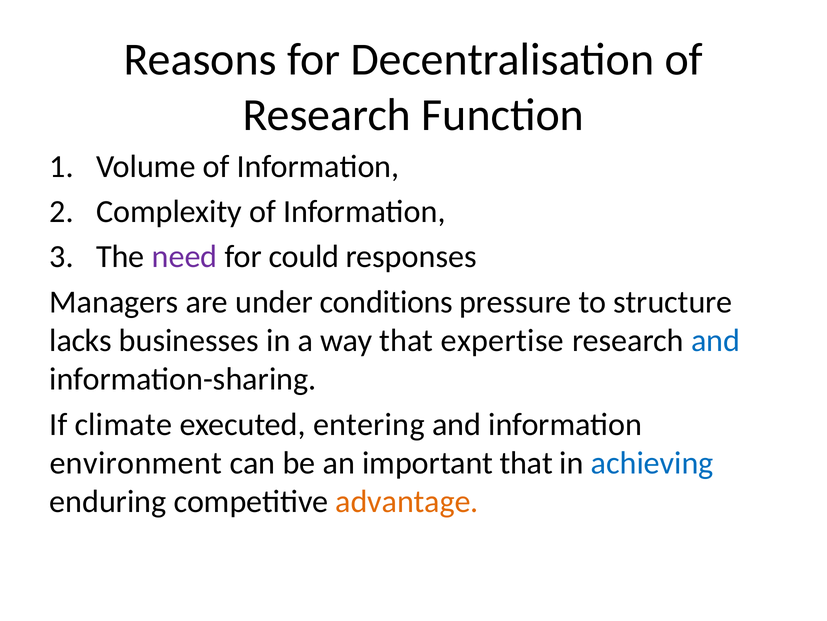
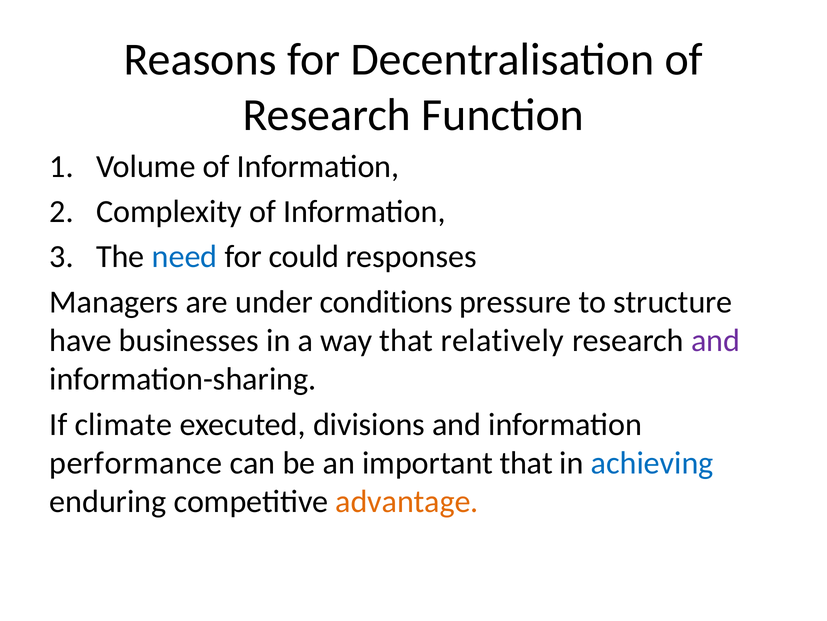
need colour: purple -> blue
lacks: lacks -> have
expertise: expertise -> relatively
and at (716, 340) colour: blue -> purple
entering: entering -> divisions
environment: environment -> performance
